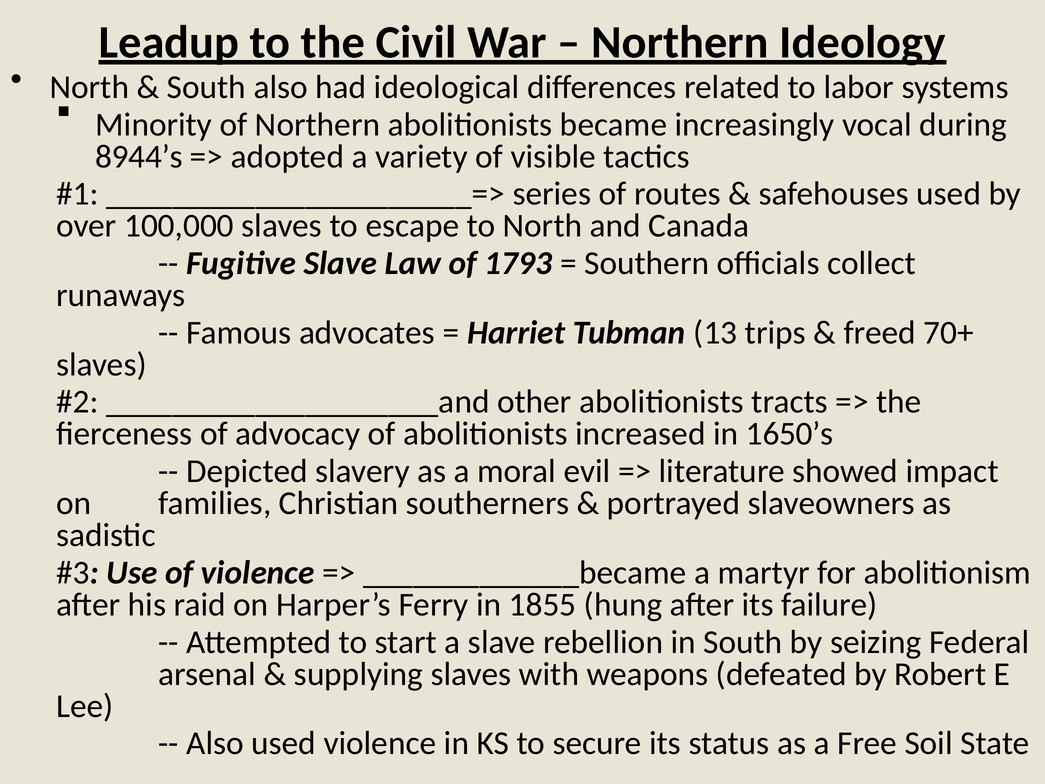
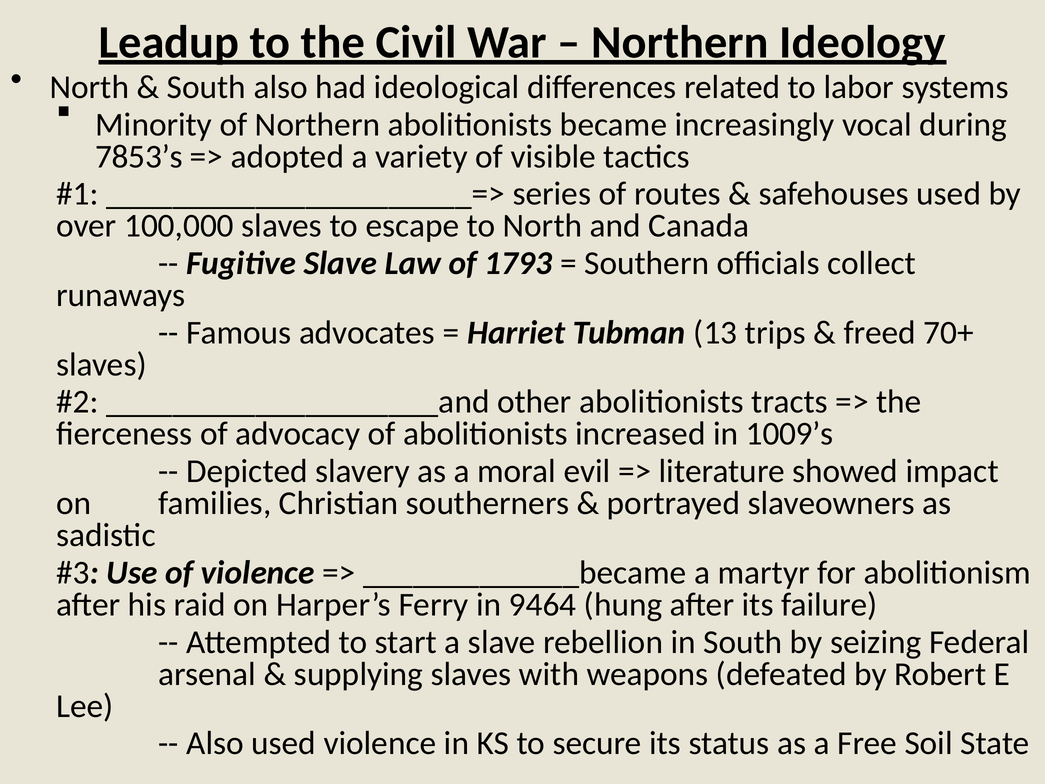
8944’s: 8944’s -> 7853’s
1650’s: 1650’s -> 1009’s
1855: 1855 -> 9464
